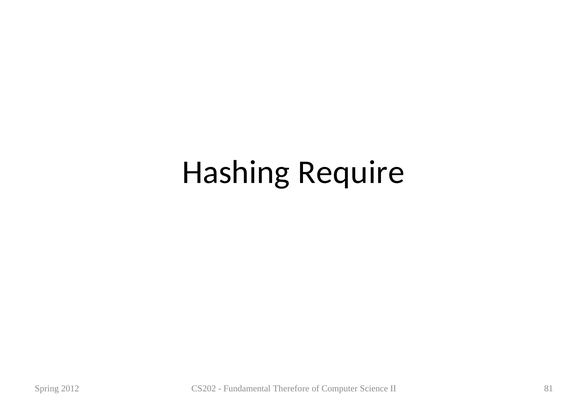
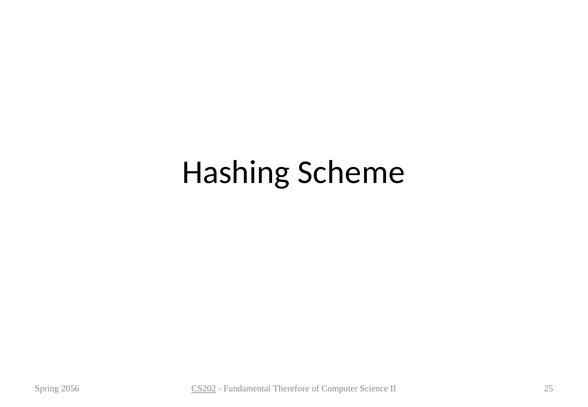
Require: Require -> Scheme
2012: 2012 -> 2056
CS202 underline: none -> present
81: 81 -> 25
